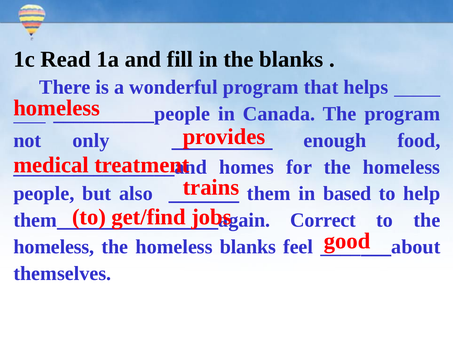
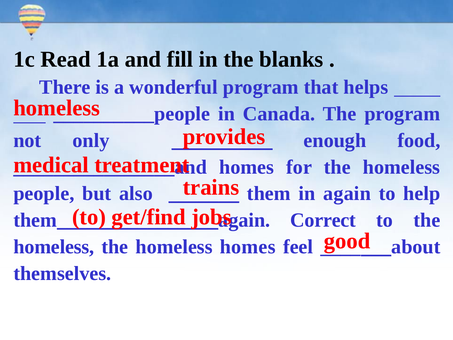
based: based -> again
homeless blanks: blanks -> homes
